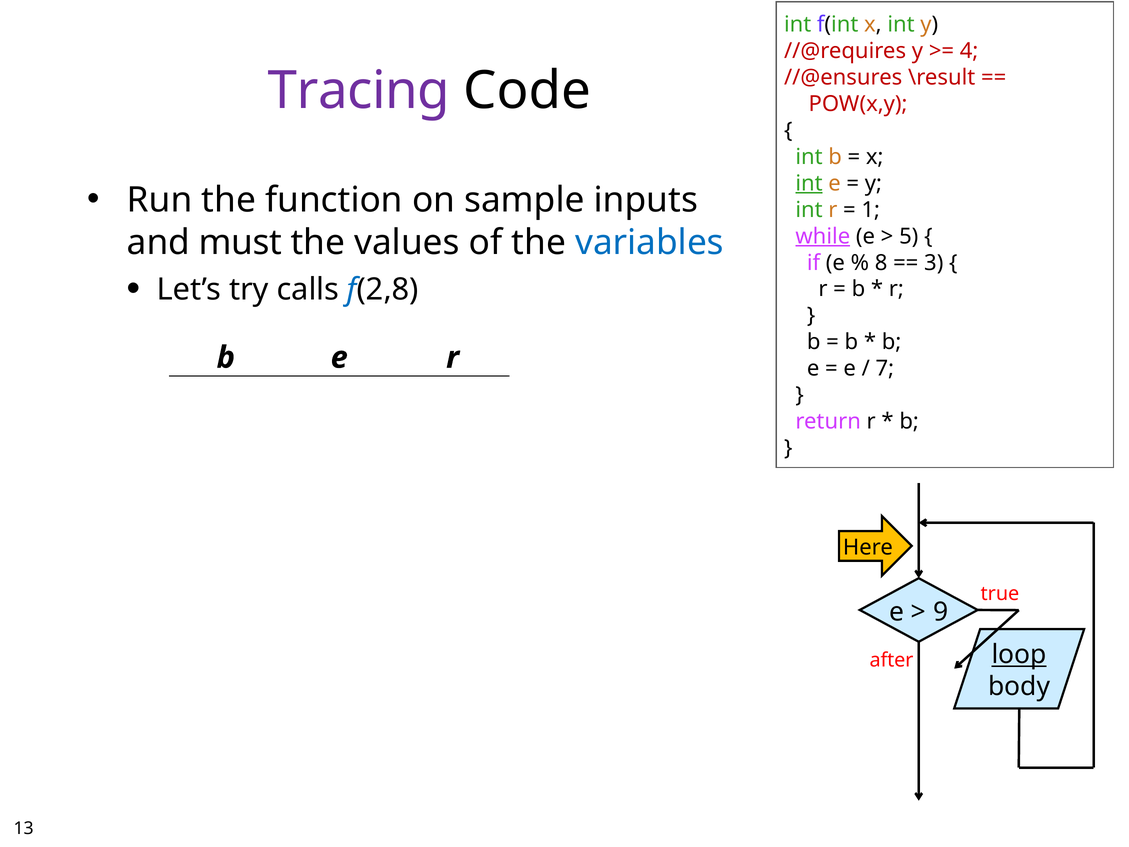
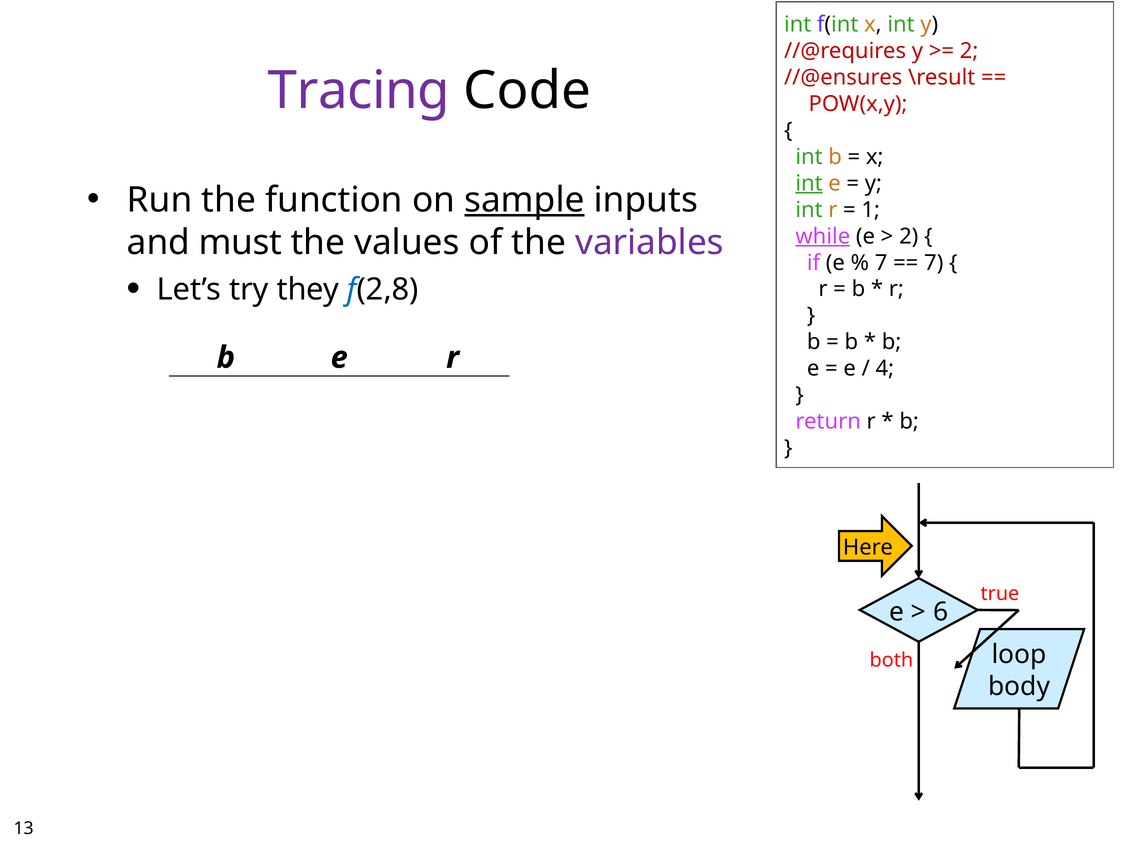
4 at (969, 51): 4 -> 2
sample underline: none -> present
5 at (909, 236): 5 -> 2
variables colour: blue -> purple
8 at (881, 263): 8 -> 7
3 at (934, 263): 3 -> 7
calls: calls -> they
7 at (885, 369): 7 -> 4
9: 9 -> 6
loop underline: present -> none
after: after -> both
